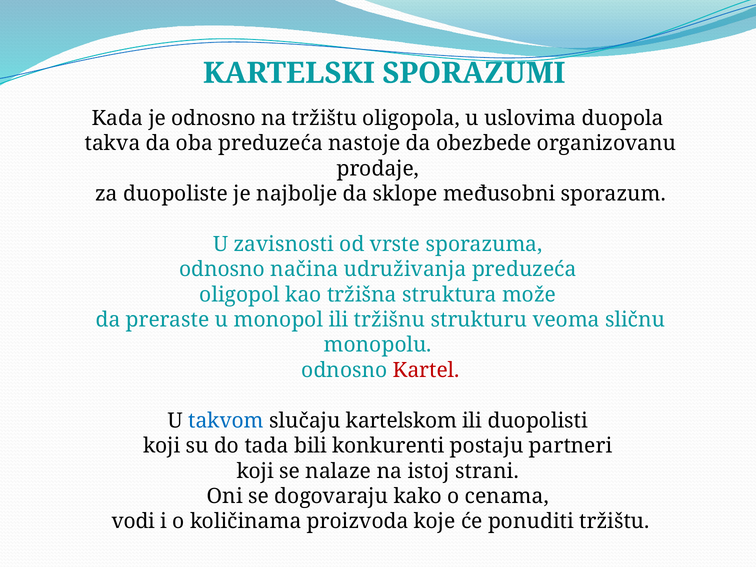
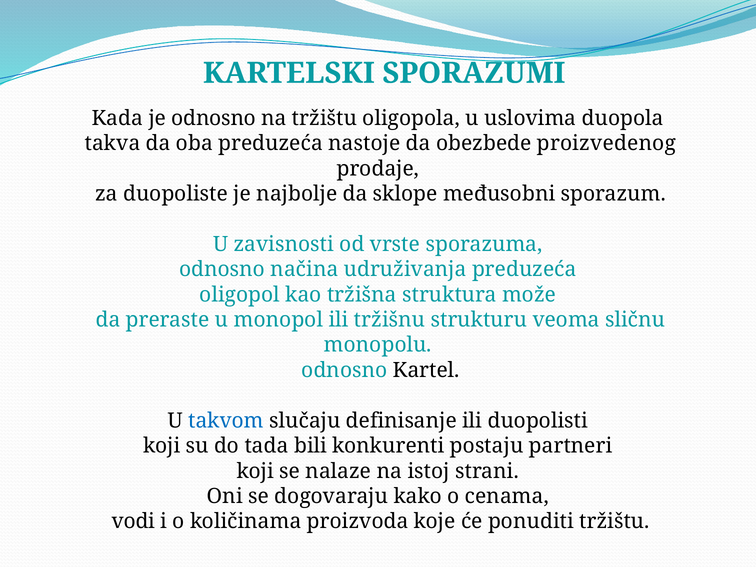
organizovanu: organizovanu -> proizvedenog
Kartel colour: red -> black
kartelskom: kartelskom -> definisanje
